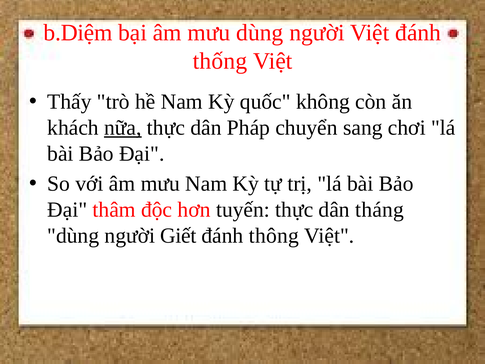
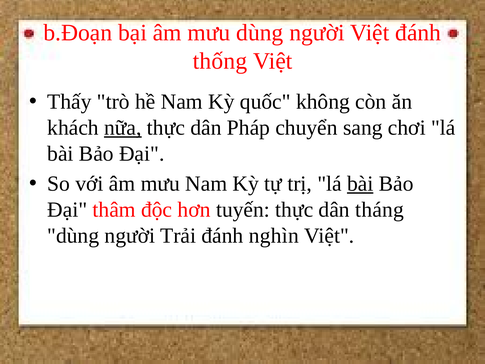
b.Diệm: b.Diệm -> b.Đoạn
bài at (360, 184) underline: none -> present
Giết: Giết -> Trải
thông: thông -> nghìn
